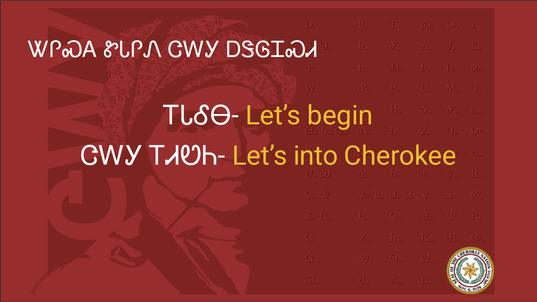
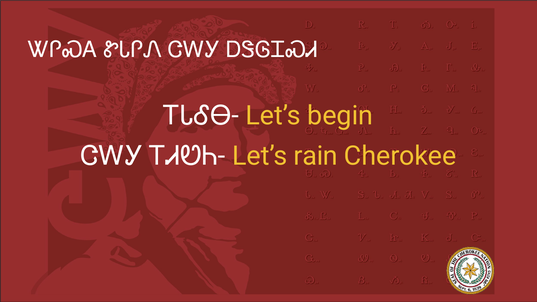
into: into -> rain
